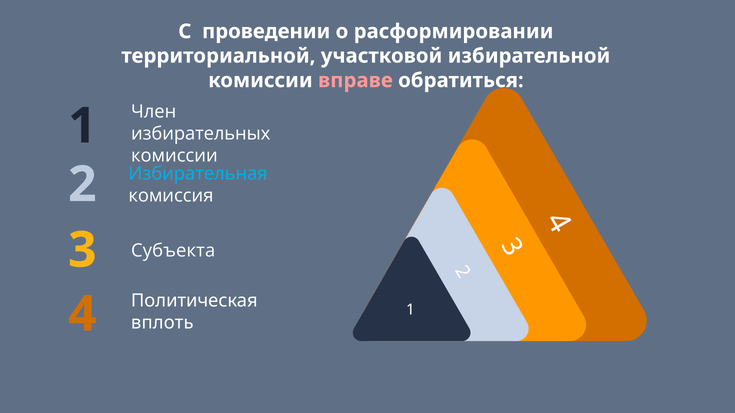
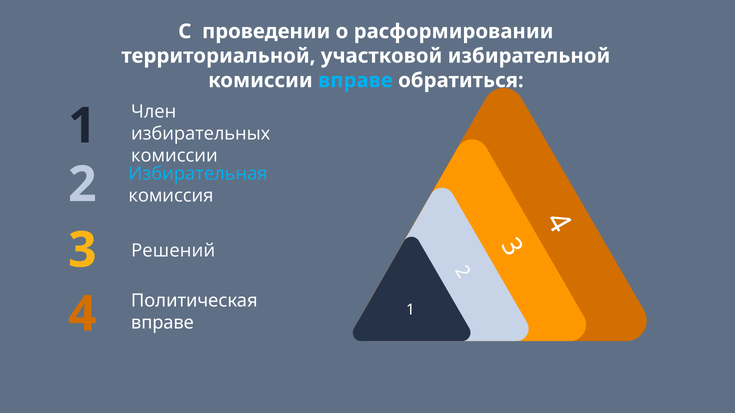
вправе at (355, 81) colour: pink -> light blue
Субъекта: Субъекта -> Решений
вплоть at (162, 323): вплоть -> вправе
